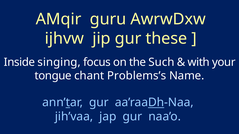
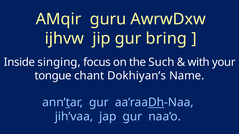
these: these -> bring
Problems’s: Problems’s -> Dokhiyan’s
